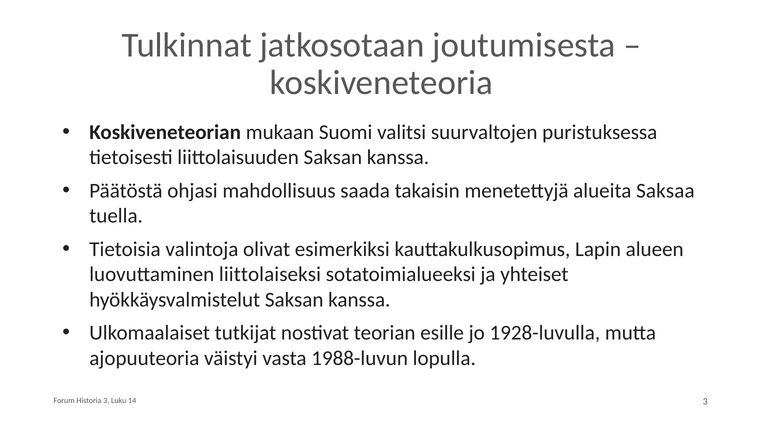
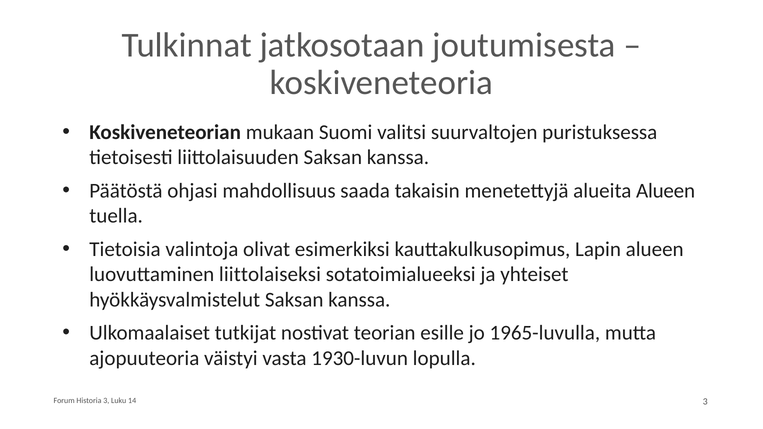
alueita Saksaa: Saksaa -> Alueen
1928-luvulla: 1928-luvulla -> 1965-luvulla
1988-luvun: 1988-luvun -> 1930-luvun
